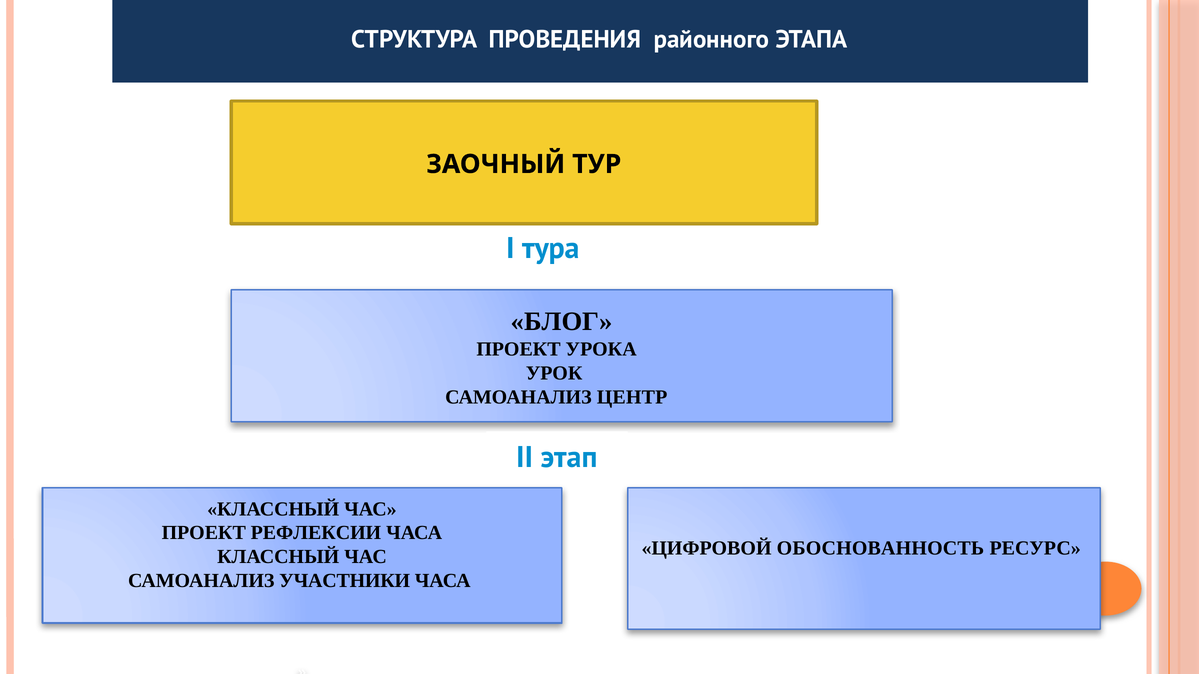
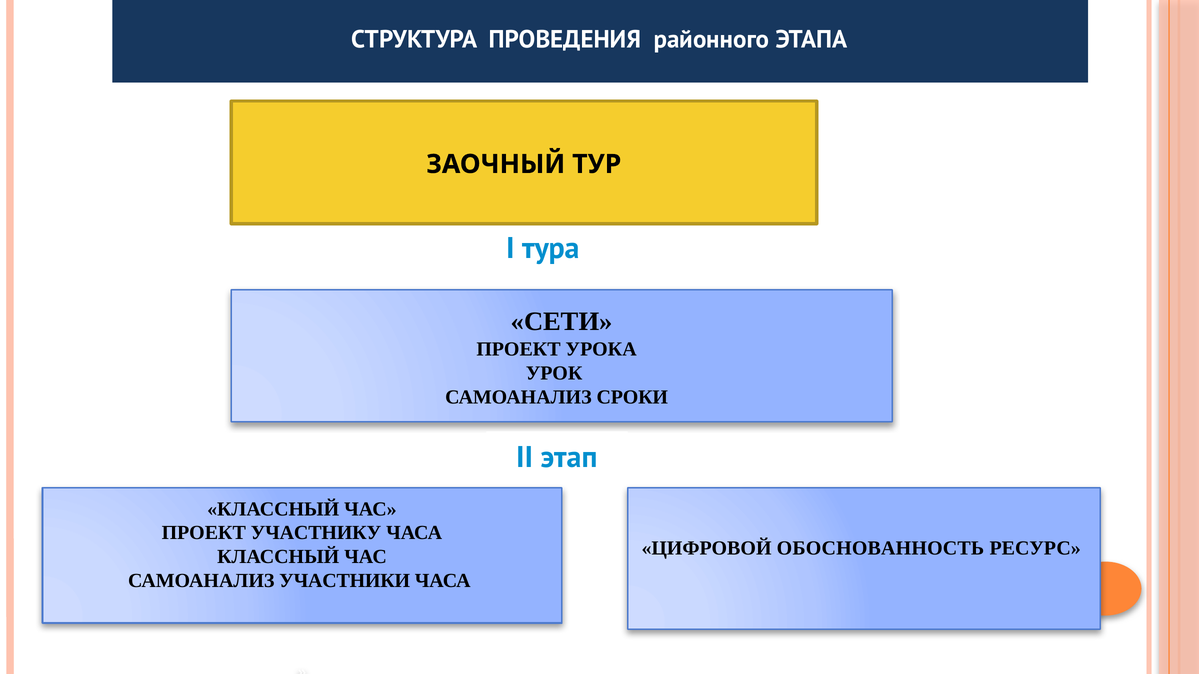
БЛОГ: БЛОГ -> СЕТИ
САМОАНАЛИЗ ЦЕНТР: ЦЕНТР -> СРОКИ
РЕФЛЕКСИИ: РЕФЛЕКСИИ -> УЧАСТНИКУ
